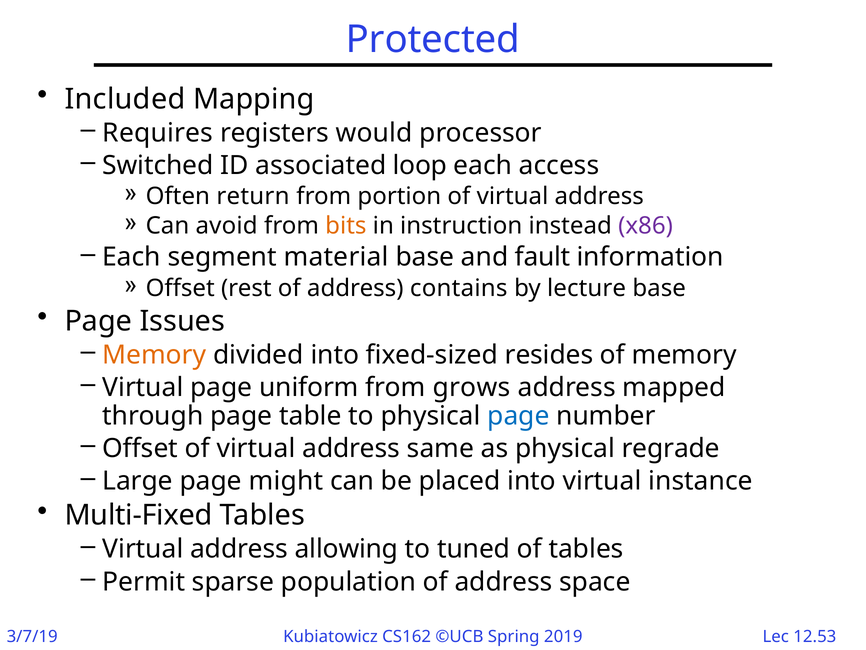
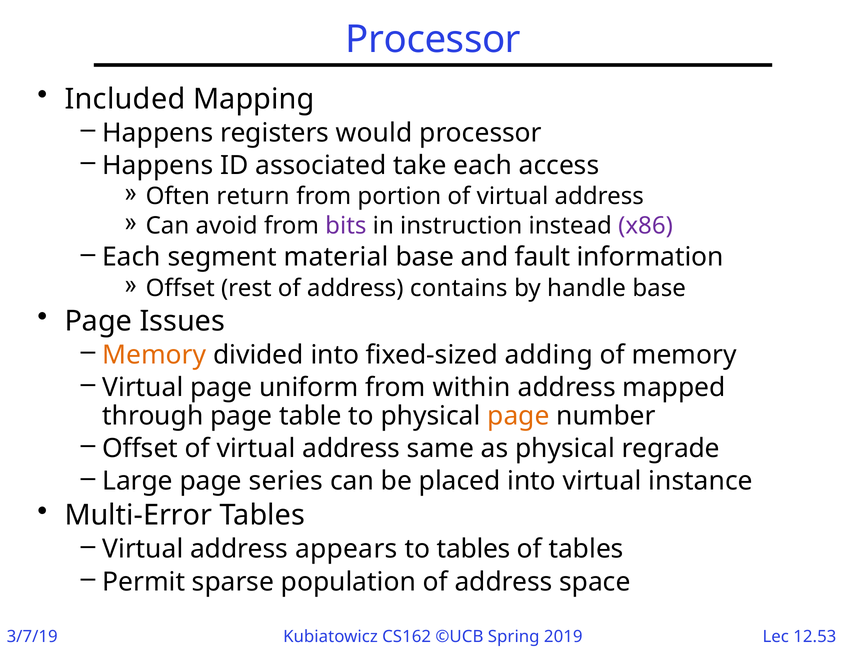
Protected at (433, 39): Protected -> Processor
Requires at (158, 133): Requires -> Happens
Switched at (158, 165): Switched -> Happens
loop: loop -> take
bits colour: orange -> purple
lecture: lecture -> handle
resides: resides -> adding
grows: grows -> within
page at (518, 416) colour: blue -> orange
might: might -> series
Multi-Fixed: Multi-Fixed -> Multi-Error
allowing: allowing -> appears
to tuned: tuned -> tables
